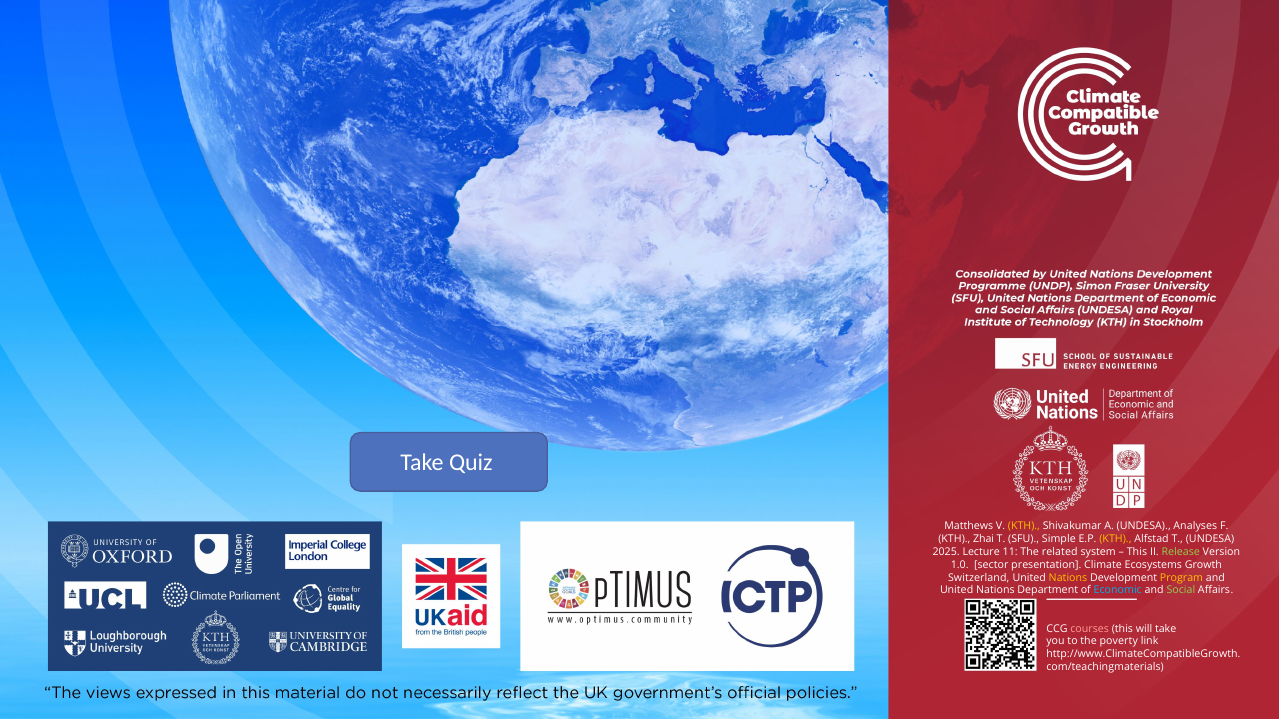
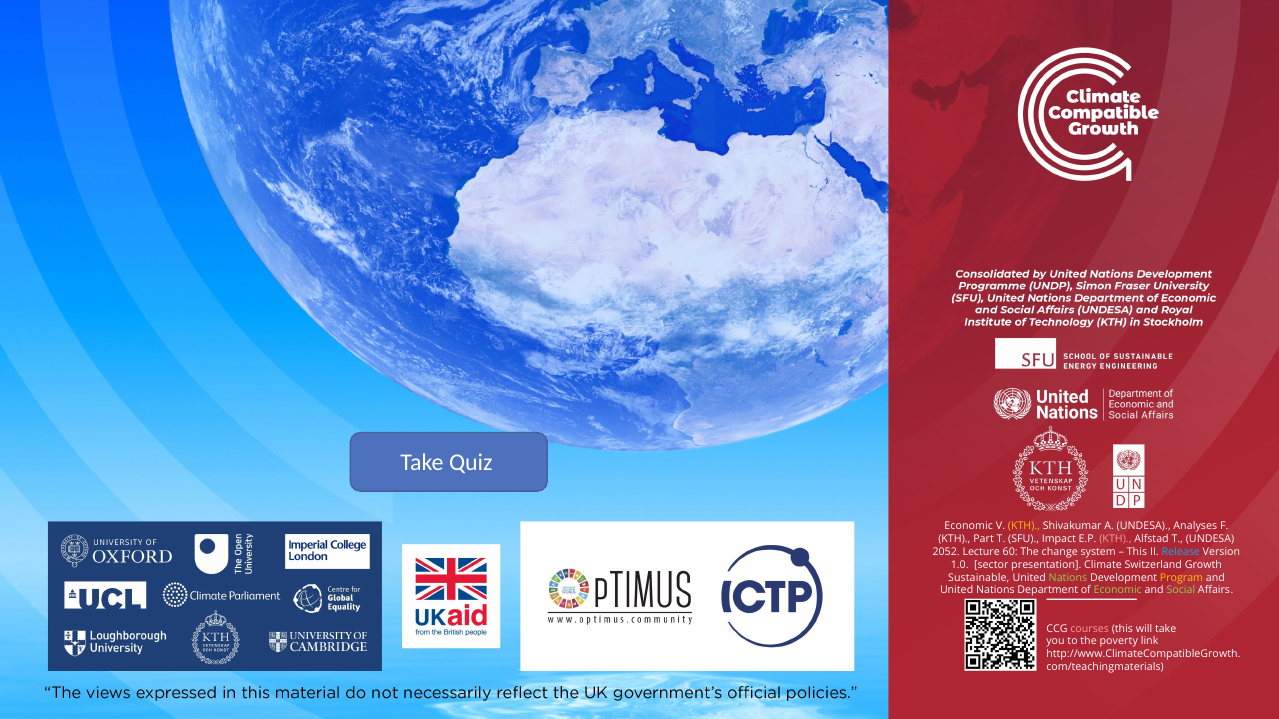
Matthews at (969, 527): Matthews -> Economic
Zhai: Zhai -> Part
Simple: Simple -> Impact
KTH at (1115, 540) colour: yellow -> pink
2025: 2025 -> 2052
11: 11 -> 60
related: related -> change
Release colour: light green -> light blue
Ecosystems: Ecosystems -> Switzerland
Switzerland: Switzerland -> Sustainable
Nations at (1068, 578) colour: yellow -> light green
Economic at (1118, 591) colour: light blue -> light green
